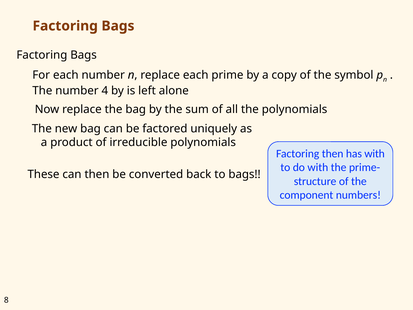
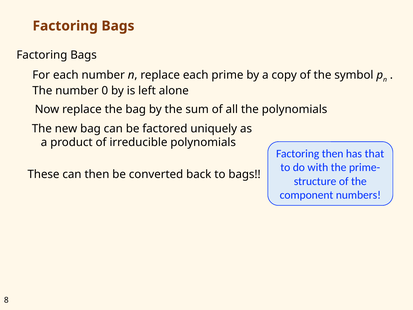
4: 4 -> 0
has with: with -> that
